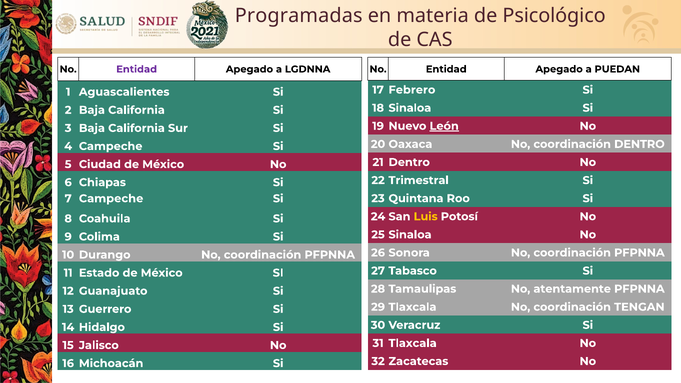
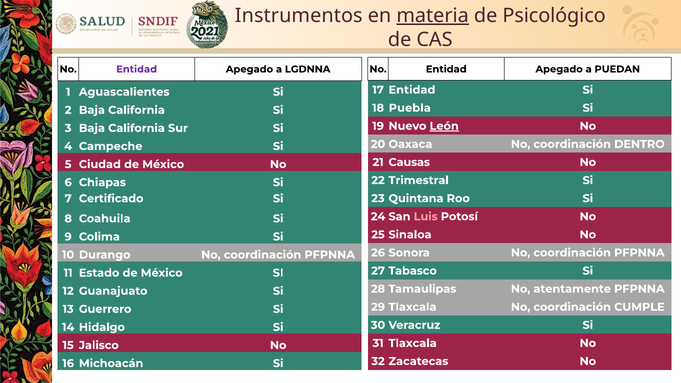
Programadas: Programadas -> Instrumentos
materia underline: none -> present
17 Febrero: Febrero -> Entidad
18 Sinaloa: Sinaloa -> Puebla
21 Dentro: Dentro -> Causas
7 Campeche: Campeche -> Certificado
Luis colour: yellow -> pink
TENGAN: TENGAN -> CUMPLE
